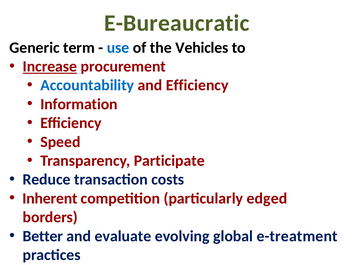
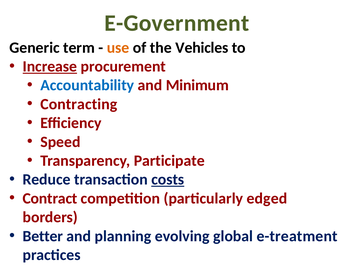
E-Bureaucratic: E-Bureaucratic -> E-Government
use colour: blue -> orange
and Efficiency: Efficiency -> Minimum
Information: Information -> Contracting
costs underline: none -> present
Inherent: Inherent -> Contract
evaluate: evaluate -> planning
